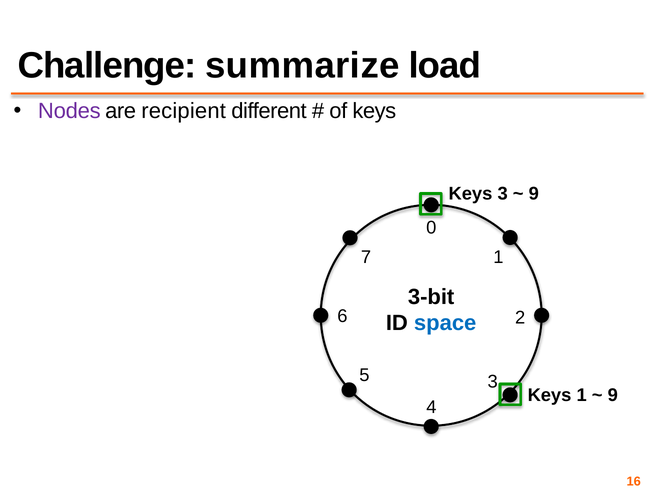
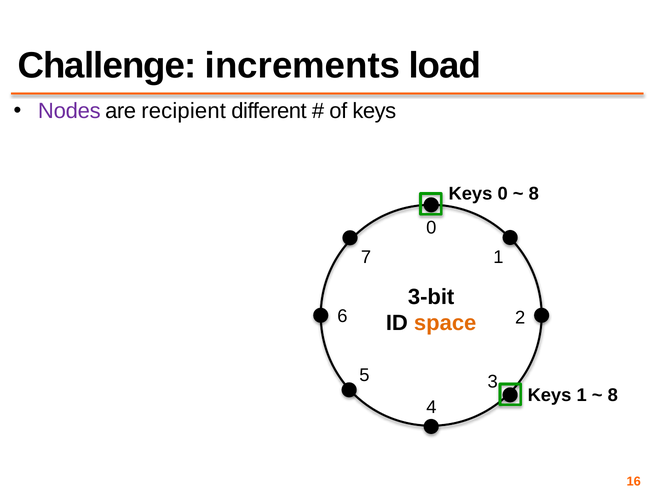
summarize: summarize -> increments
Keys 3: 3 -> 0
9 at (534, 194): 9 -> 8
space colour: blue -> orange
9 at (613, 395): 9 -> 8
